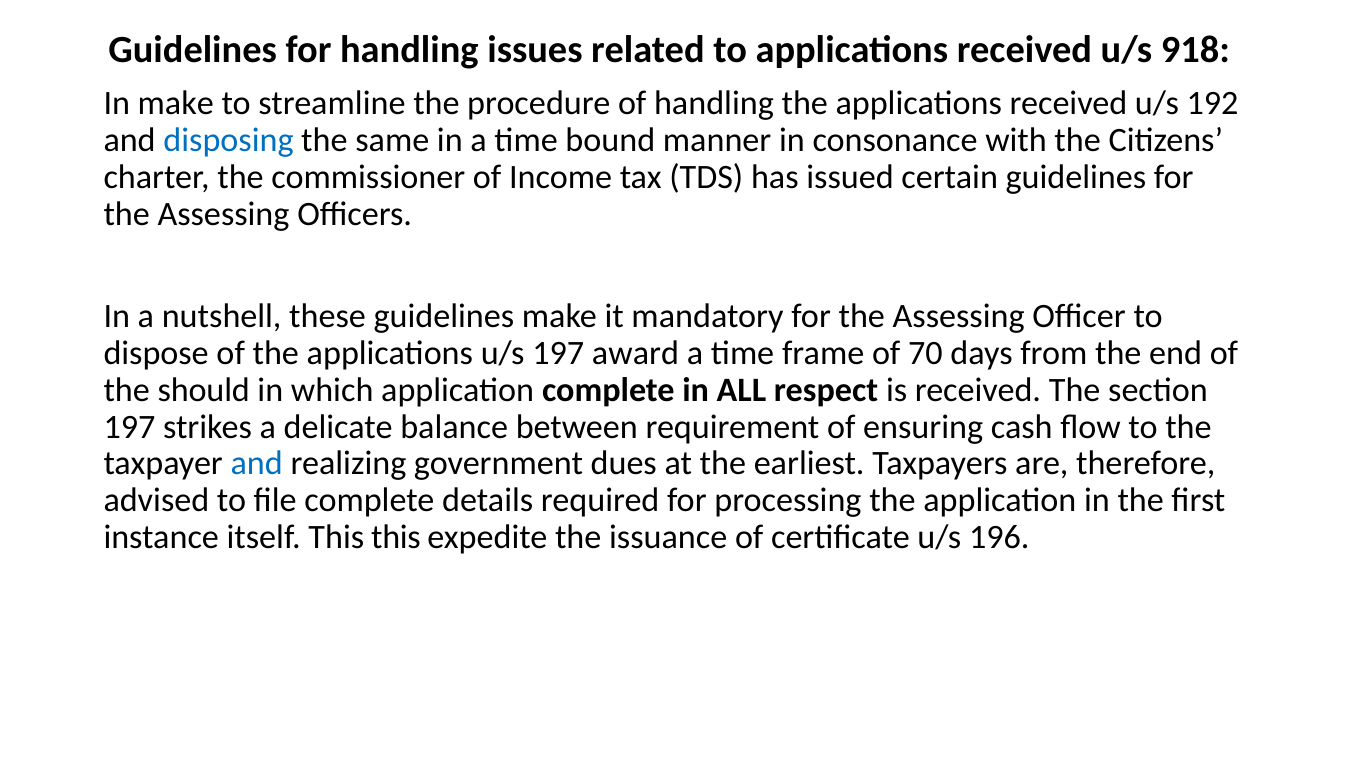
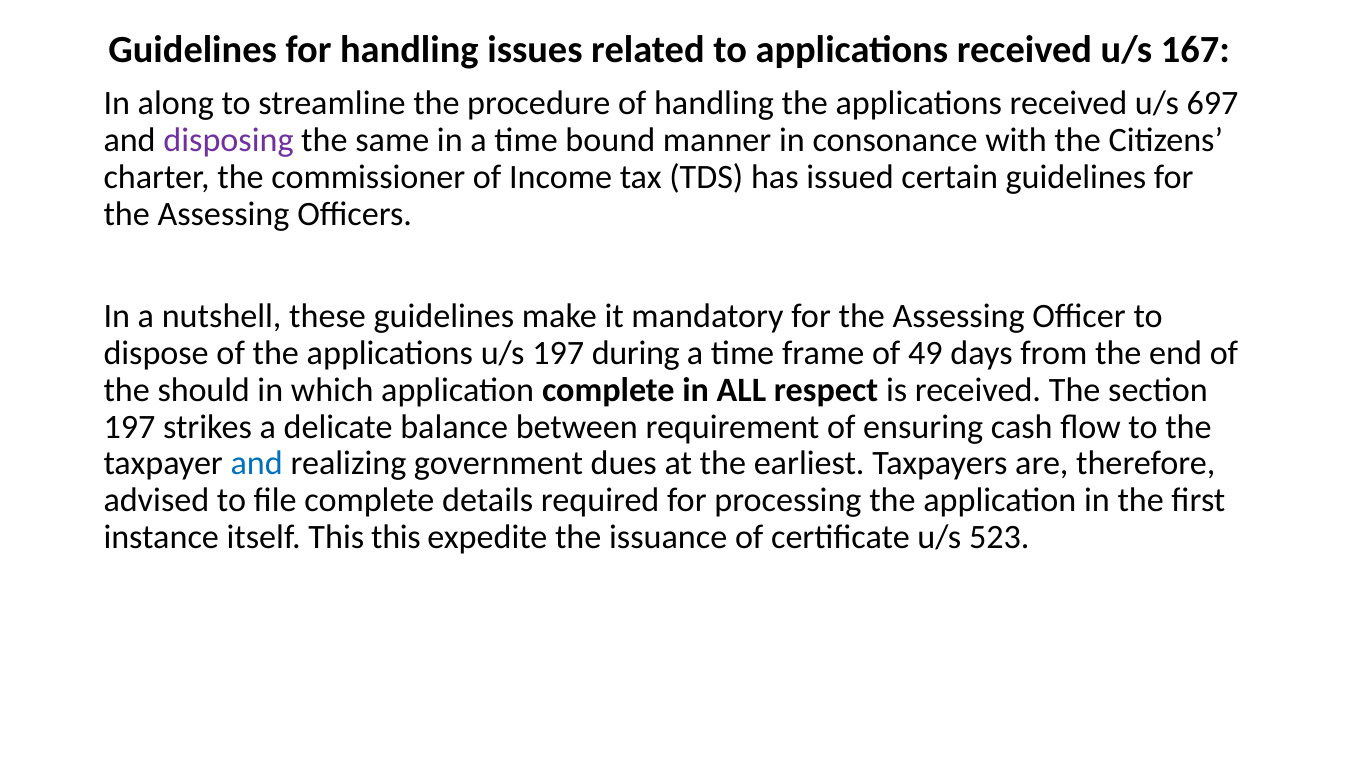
918: 918 -> 167
In make: make -> along
192: 192 -> 697
disposing colour: blue -> purple
award: award -> during
70: 70 -> 49
196: 196 -> 523
